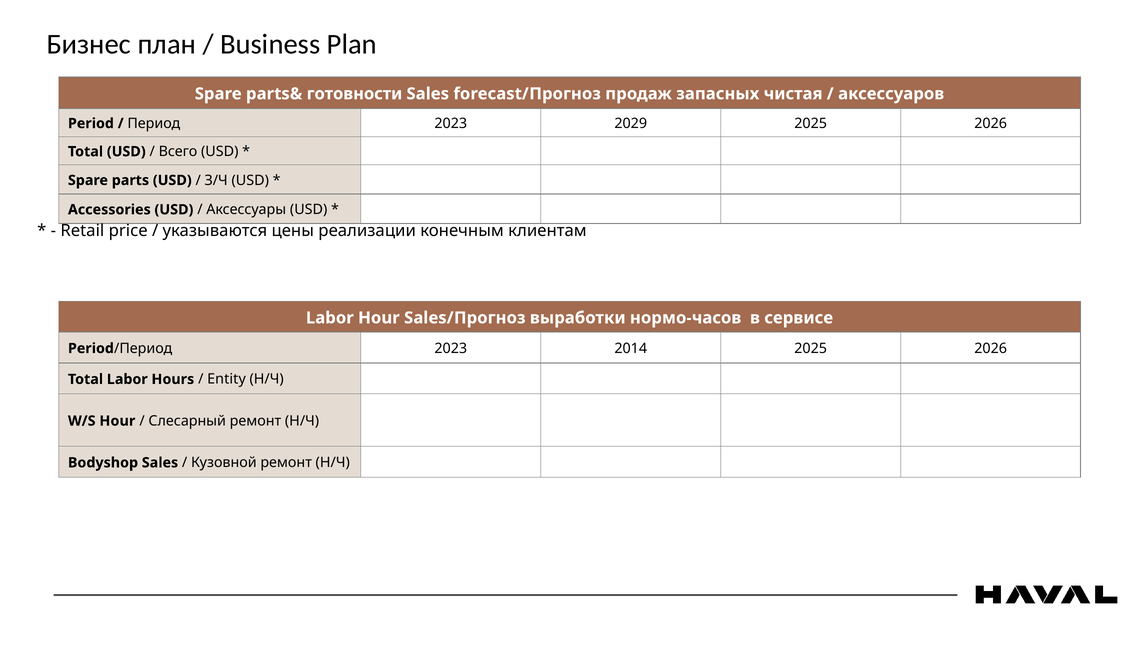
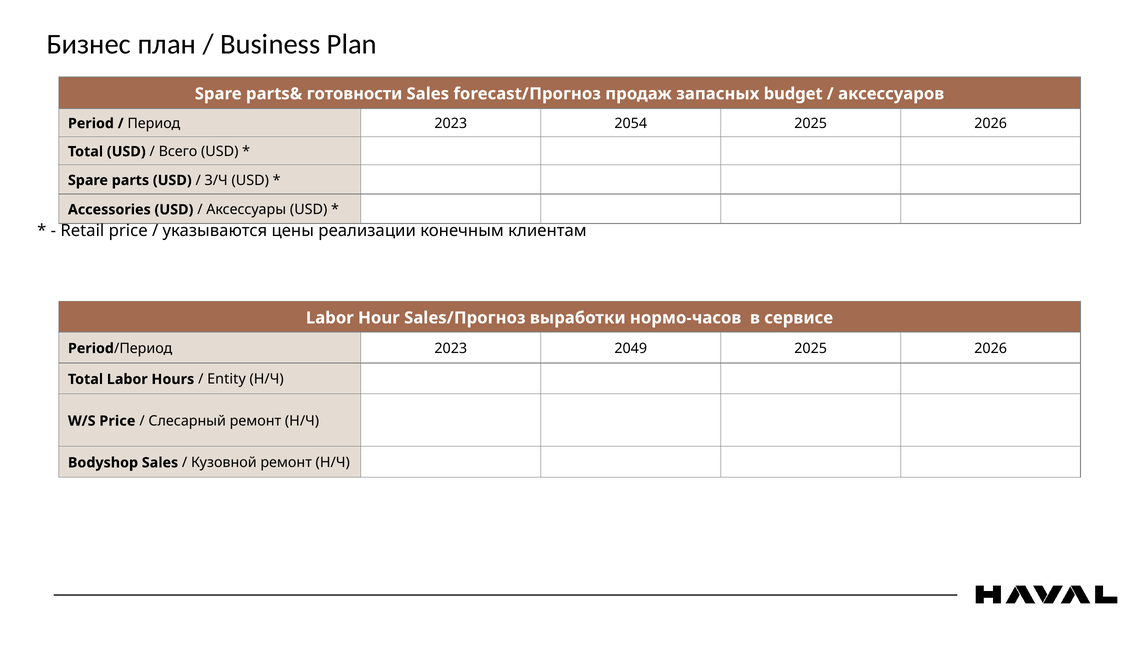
чистая: чистая -> budget
2029: 2029 -> 2054
2014: 2014 -> 2049
W/S Hour: Hour -> Price
